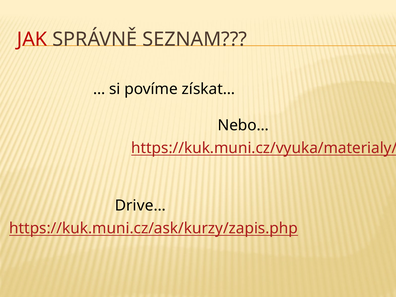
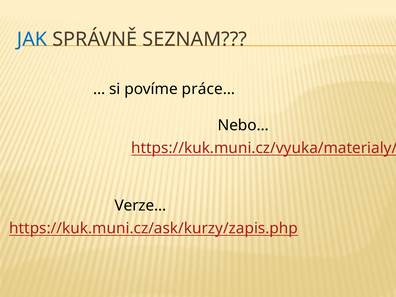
JAK colour: red -> blue
získat…: získat… -> práce…
Drive…: Drive… -> Verze…
